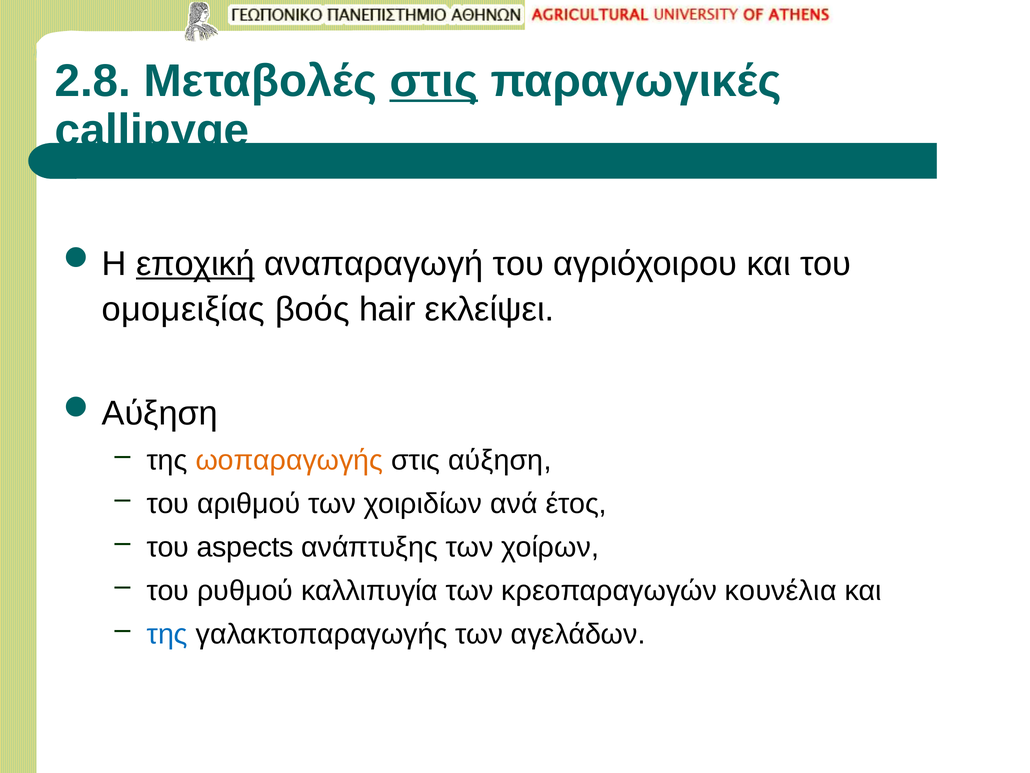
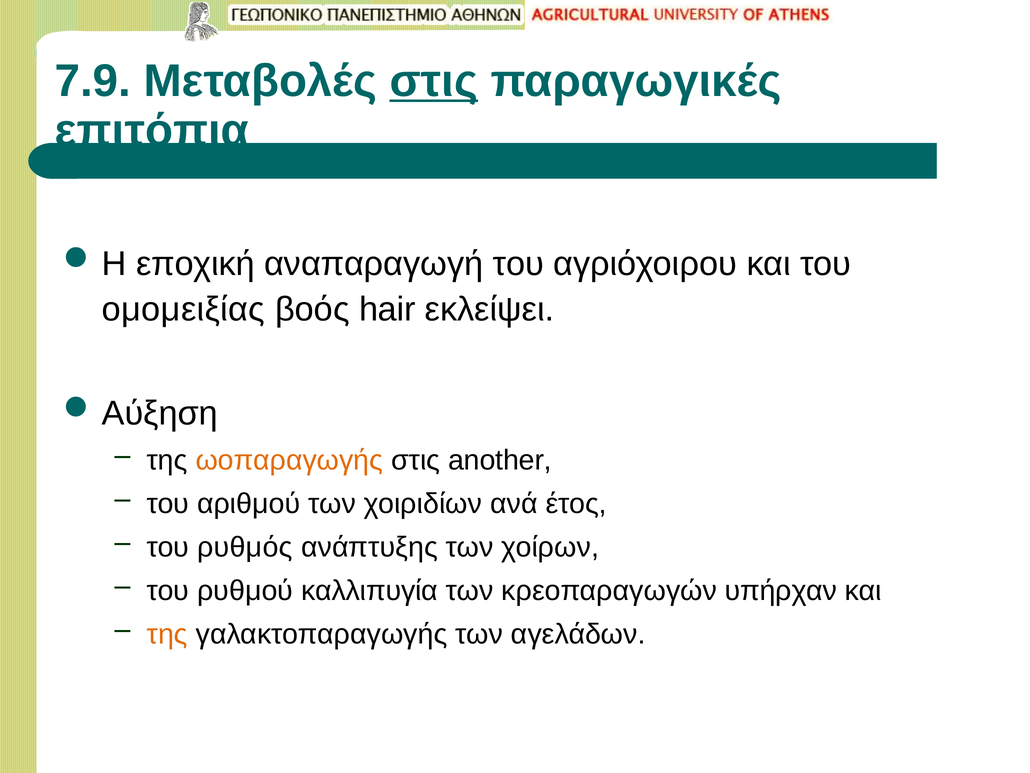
2.8: 2.8 -> 7.9
callipyge: callipyge -> επιτόπια
εποχική underline: present -> none
αύξηση: αύξηση -> another
aspects: aspects -> ρυθμός
κουνέλια: κουνέλια -> υπήρχαν
της at (167, 634) colour: blue -> orange
